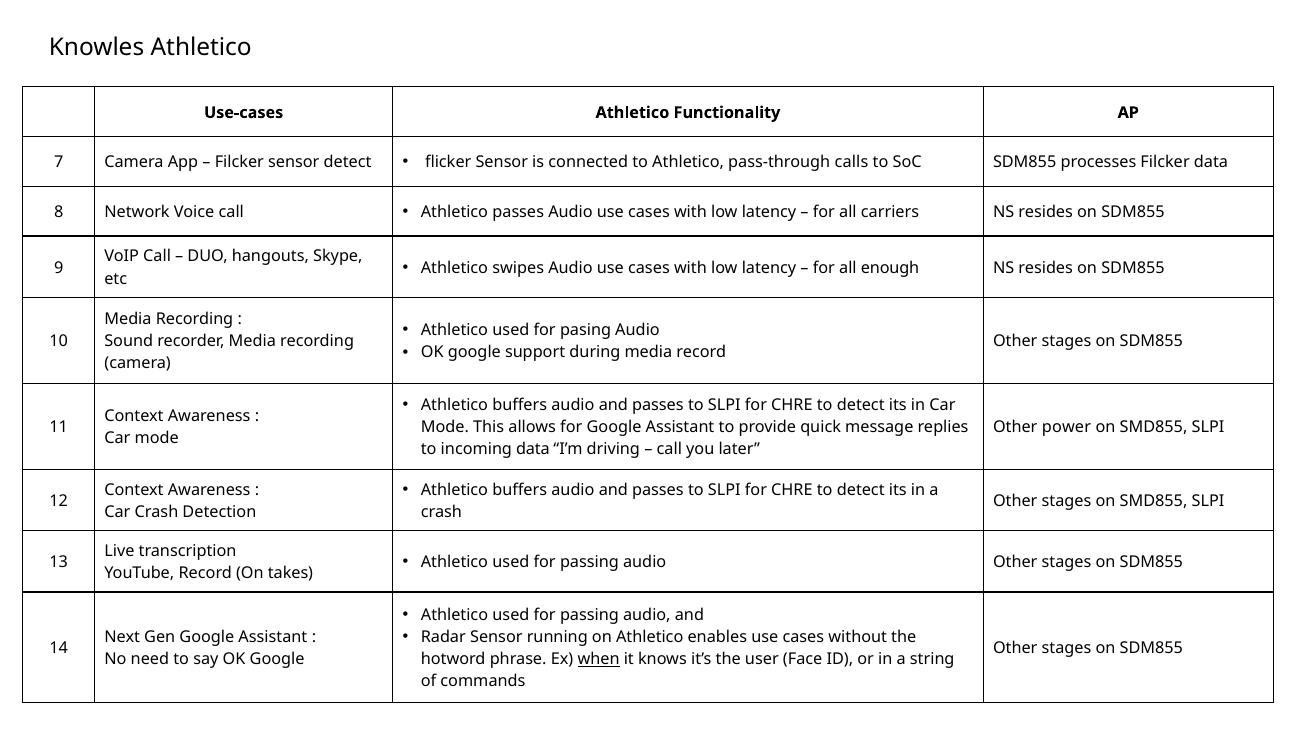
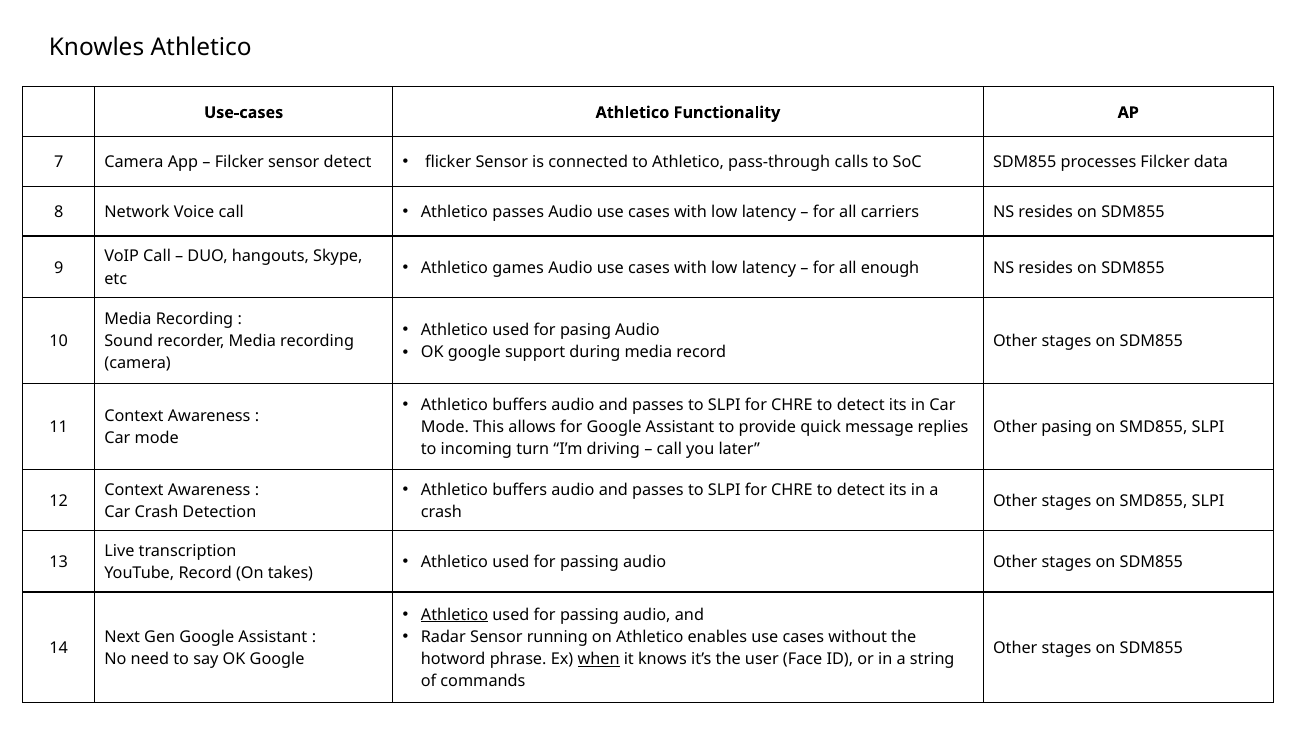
swipes: swipes -> games
Other power: power -> pasing
incoming data: data -> turn
Athletico at (454, 615) underline: none -> present
